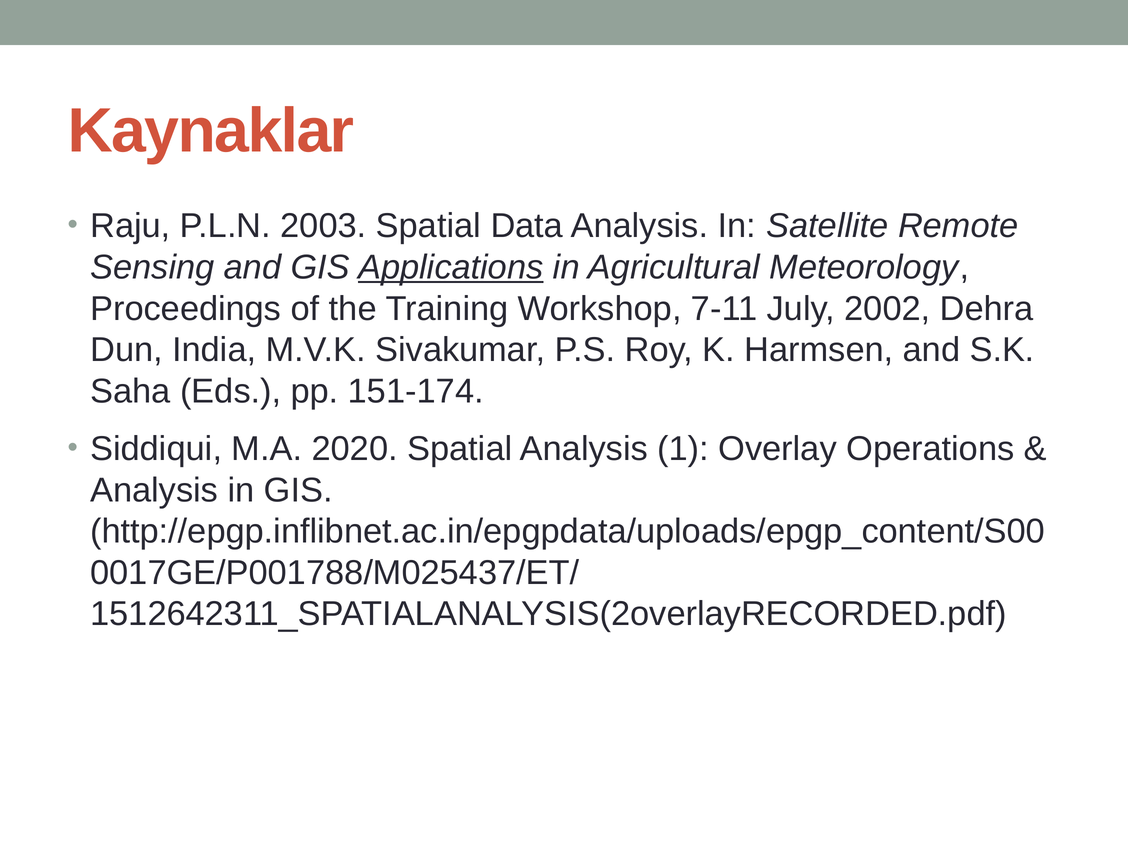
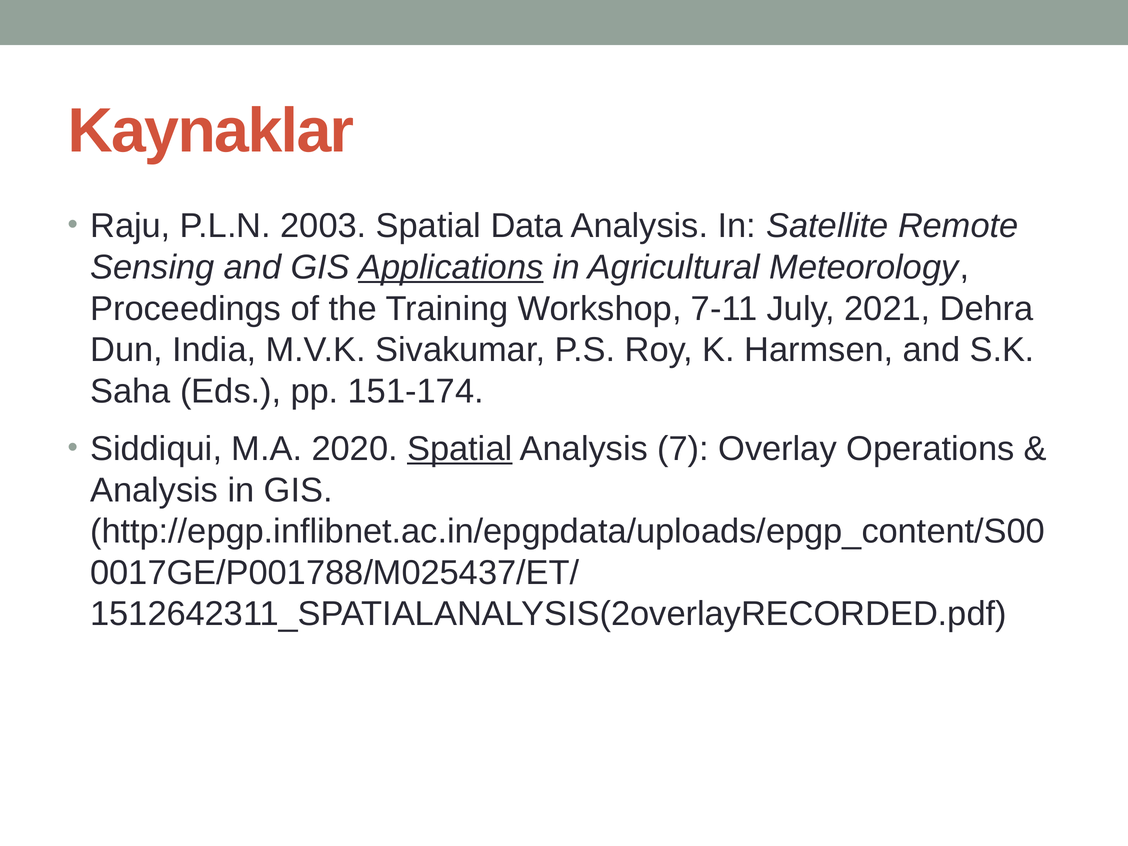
2002: 2002 -> 2021
Spatial at (460, 449) underline: none -> present
1: 1 -> 7
